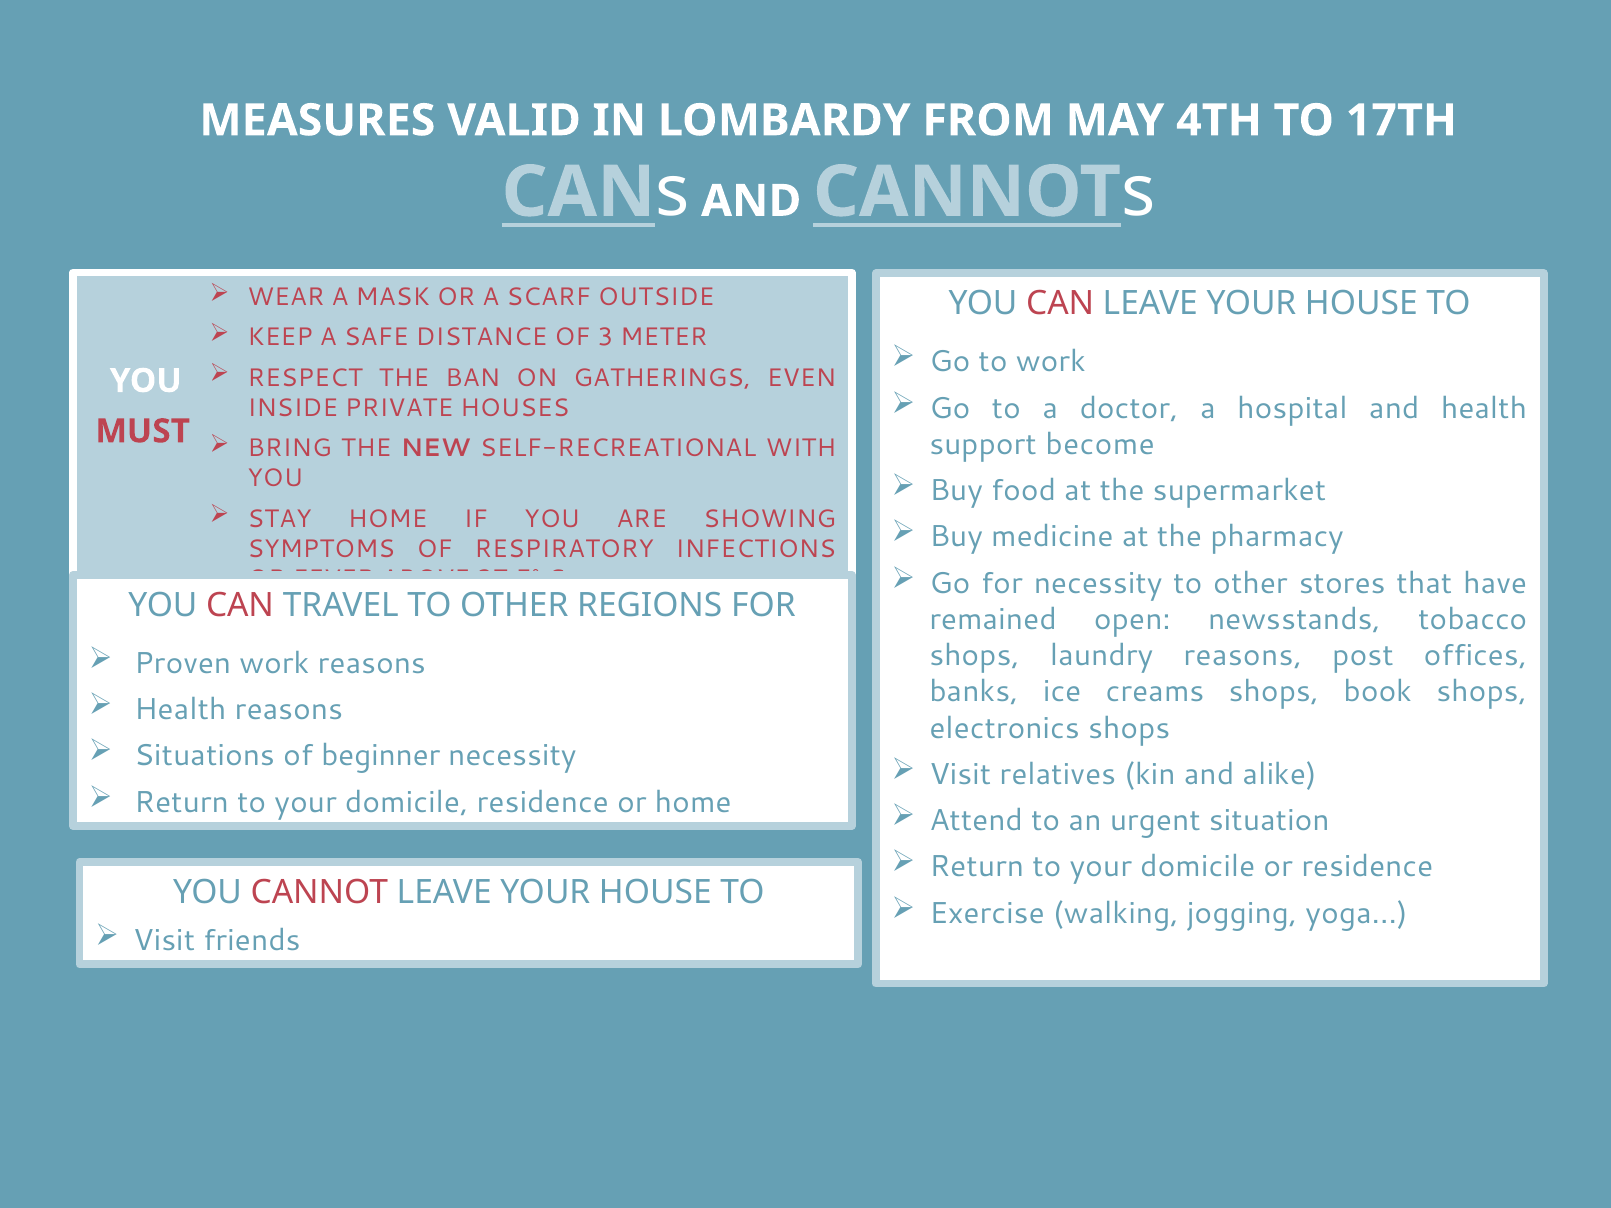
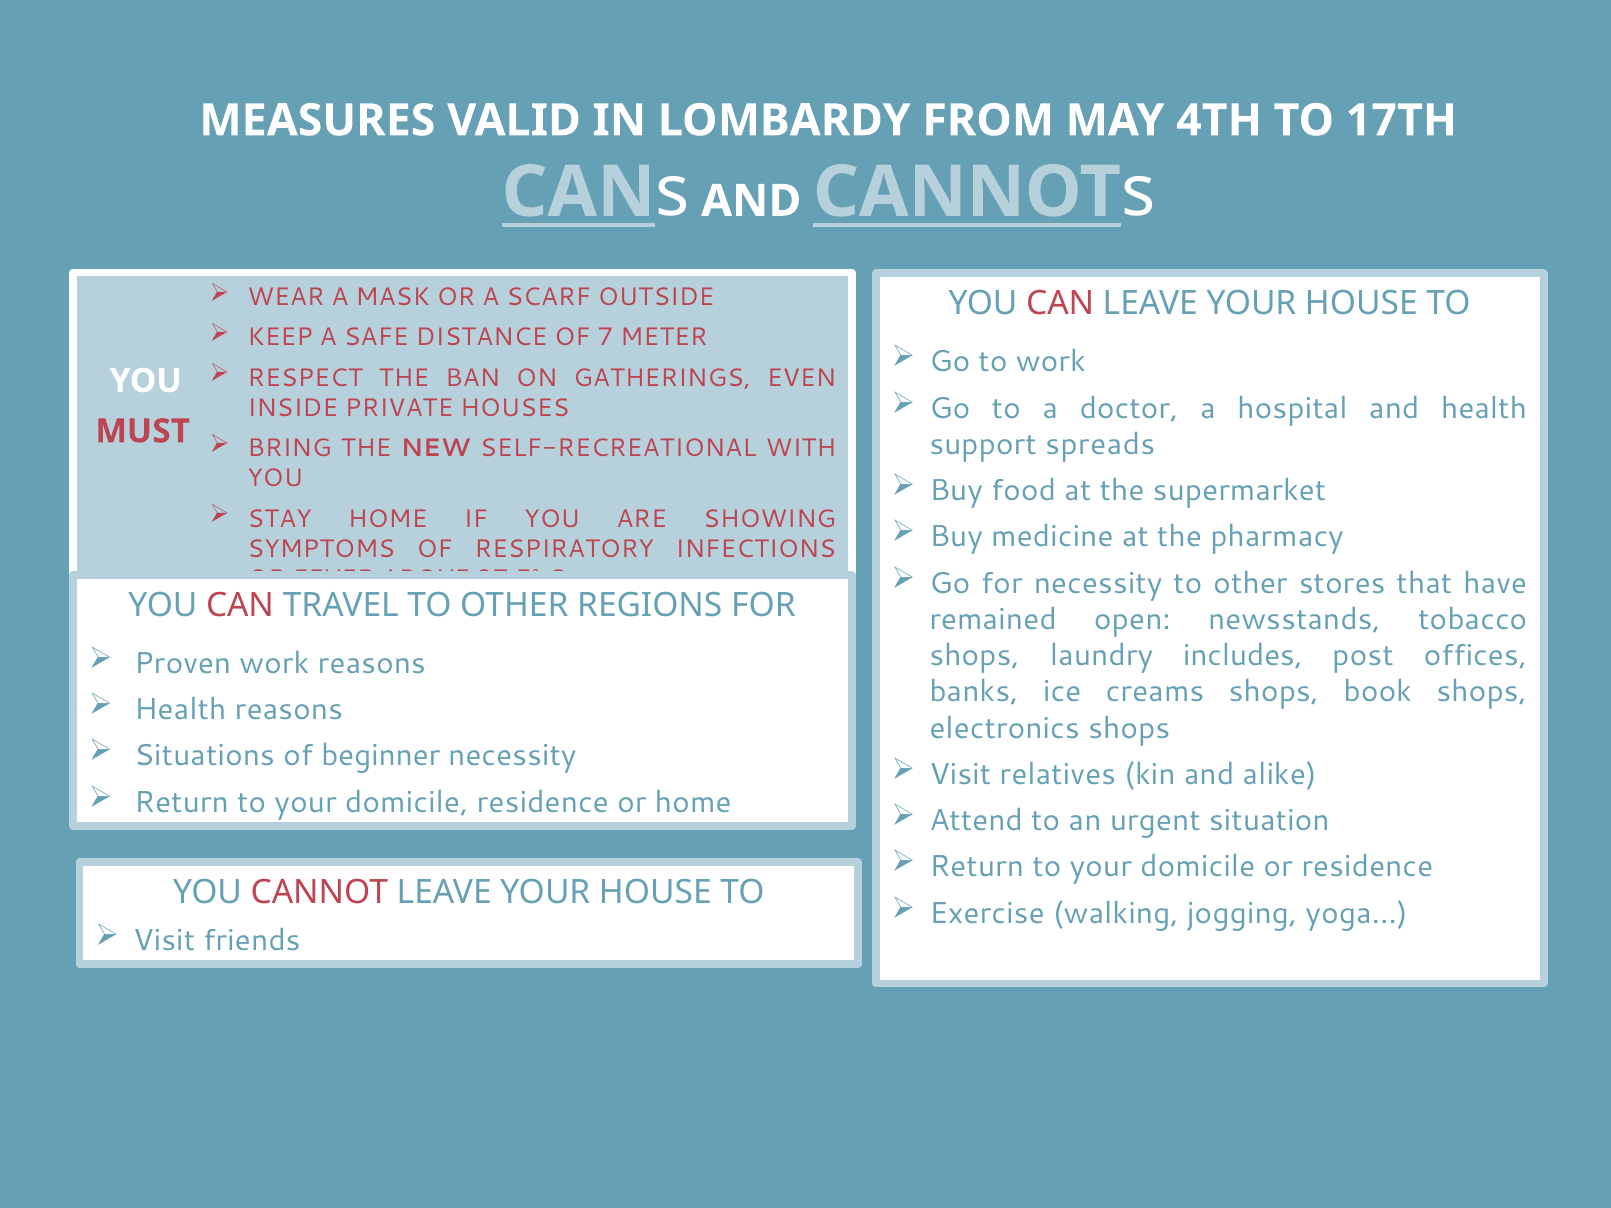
3: 3 -> 7
become: become -> spreads
laundry reasons: reasons -> includes
